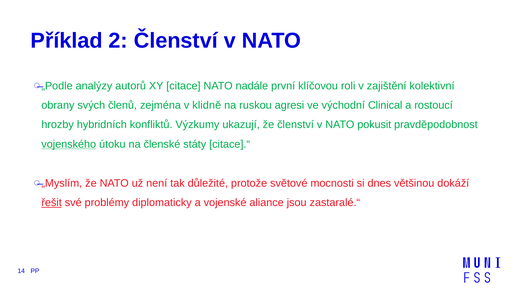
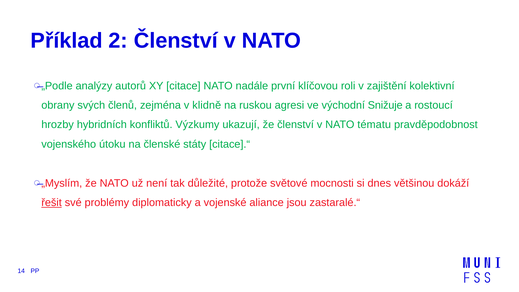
Clinical: Clinical -> Snižuje
pokusit: pokusit -> tématu
vojenského underline: present -> none
